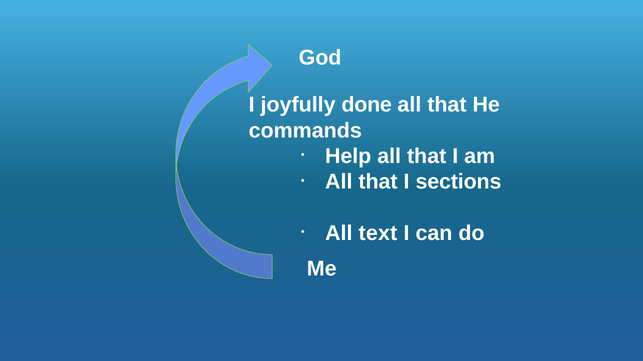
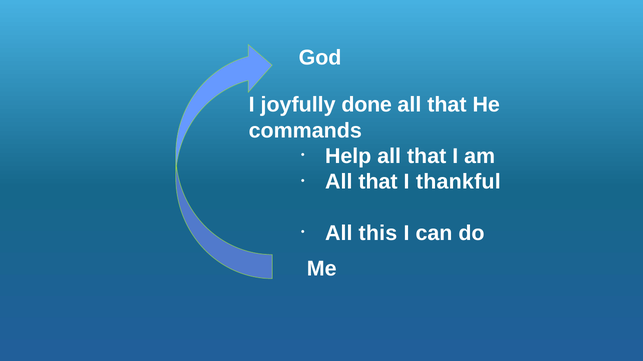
sections: sections -> thankful
text: text -> this
